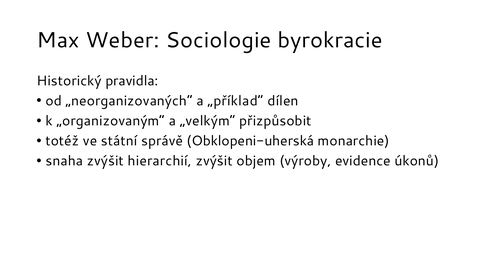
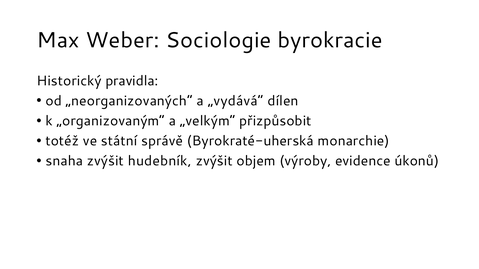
„příklad“: „příklad“ -> „vydává“
Obklopeni-uherská: Obklopeni-uherská -> Byrokraté-uherská
hierarchií: hierarchií -> hudebník
